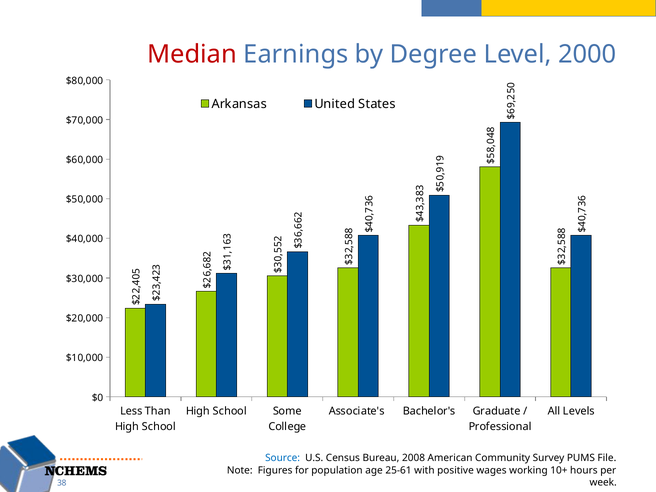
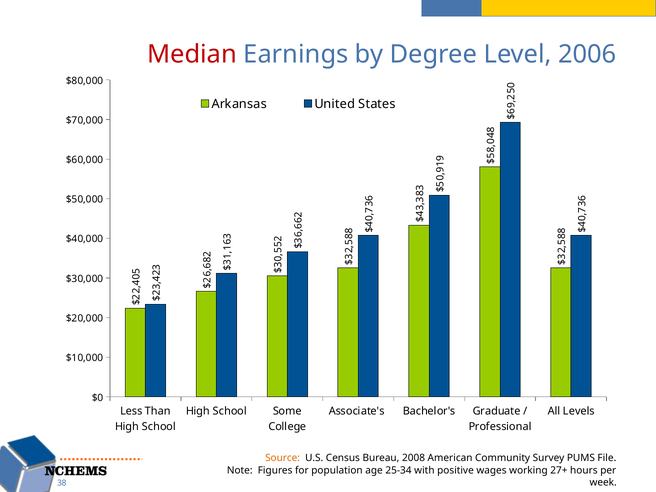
2000: 2000 -> 2006
Source colour: blue -> orange
25-61: 25-61 -> 25-34
10+: 10+ -> 27+
